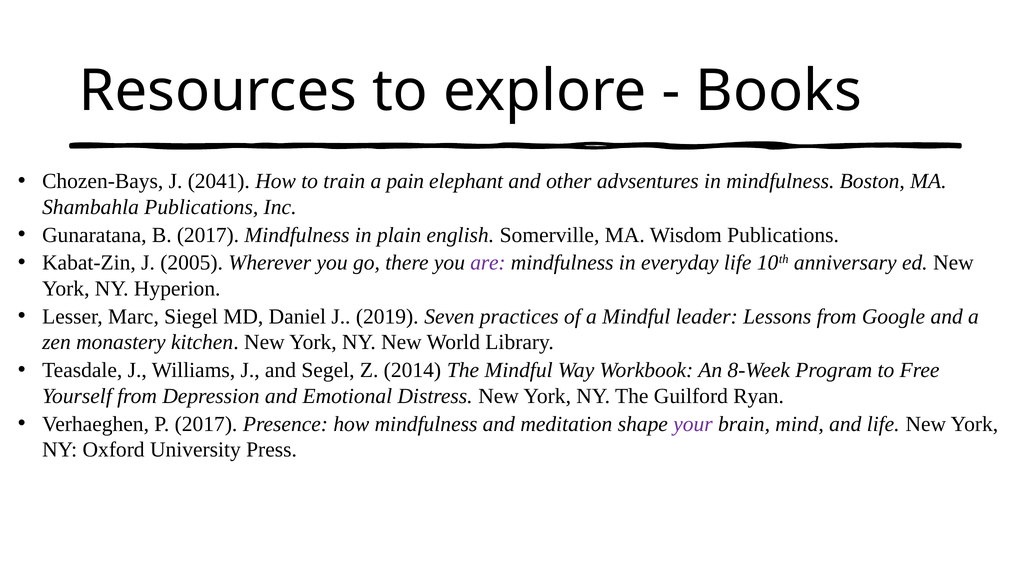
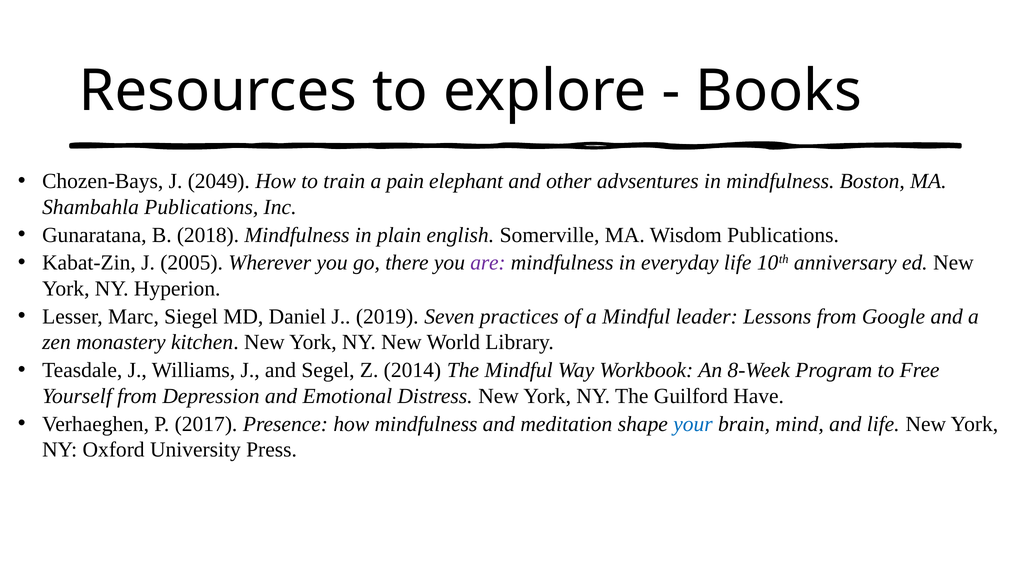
2041: 2041 -> 2049
B 2017: 2017 -> 2018
Ryan: Ryan -> Have
your colour: purple -> blue
